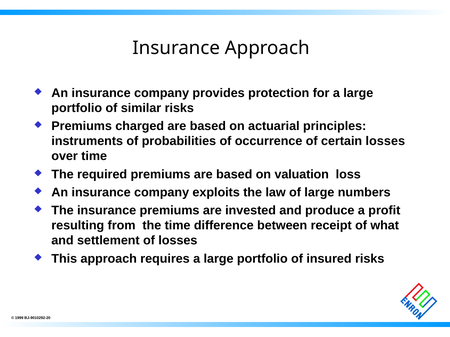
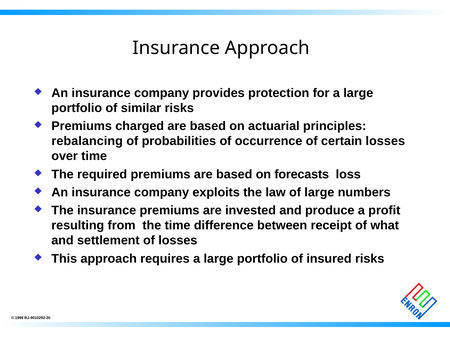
instruments: instruments -> rebalancing
valuation: valuation -> forecasts
